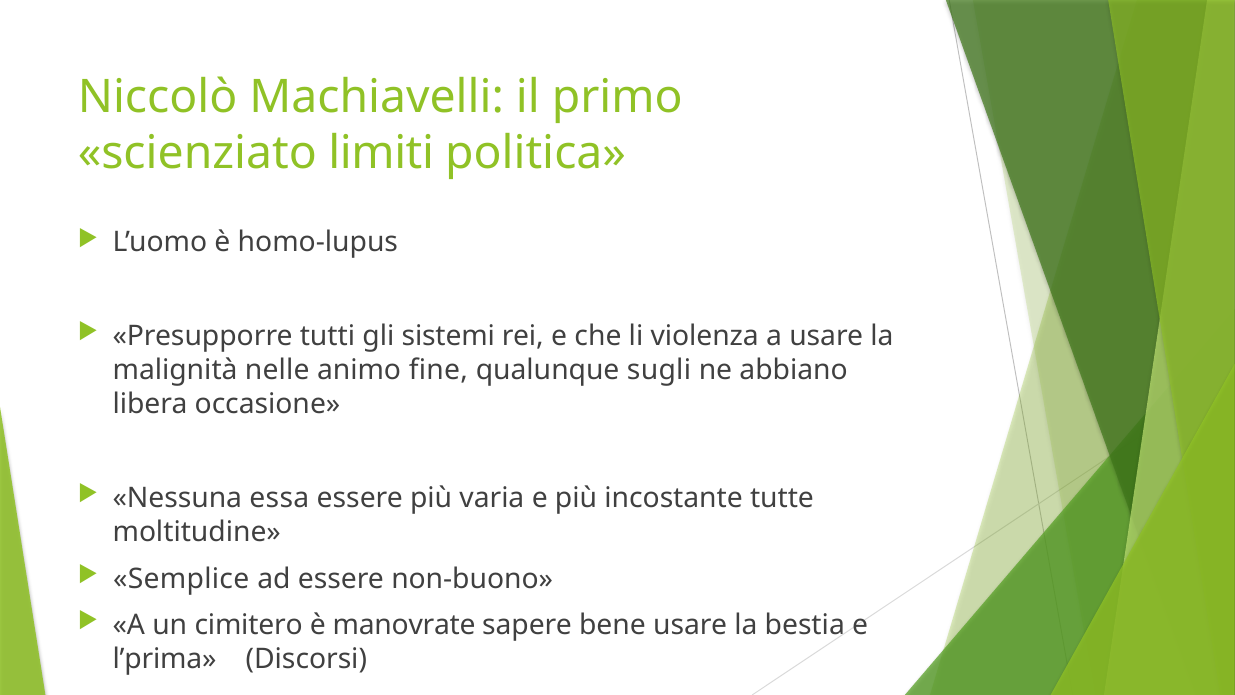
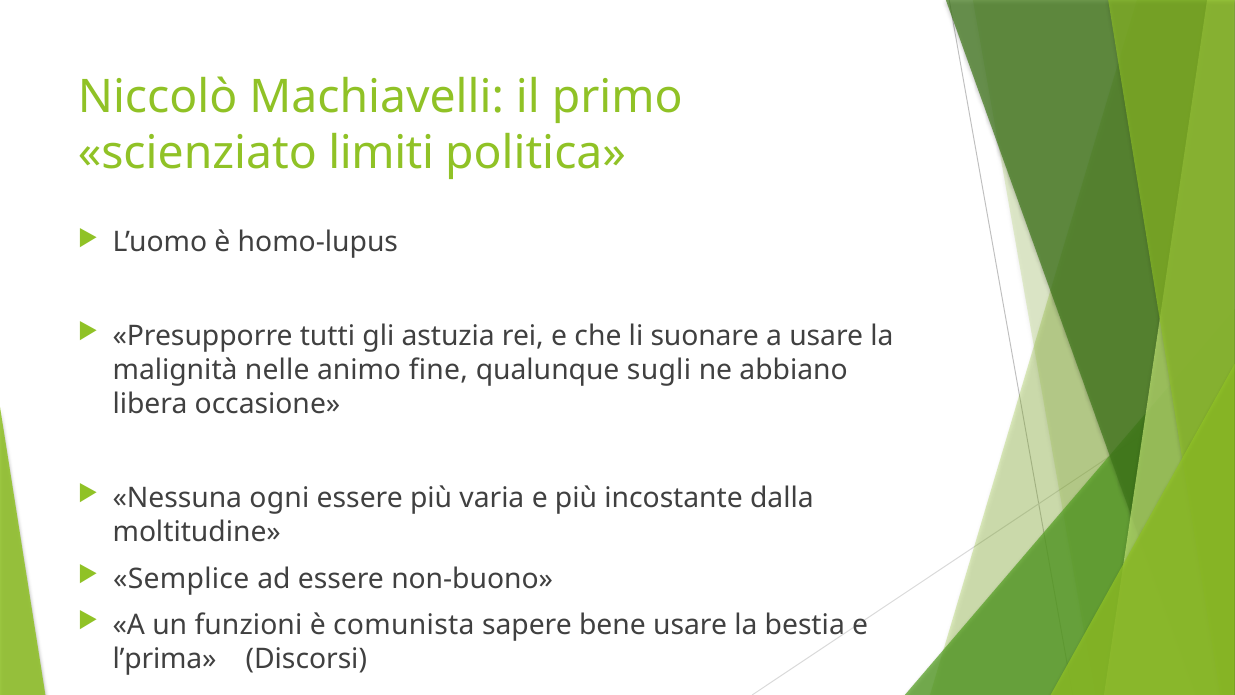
sistemi: sistemi -> astuzia
violenza: violenza -> suonare
essa: essa -> ogni
tutte: tutte -> dalla
cimitero: cimitero -> funzioni
manovrate: manovrate -> comunista
